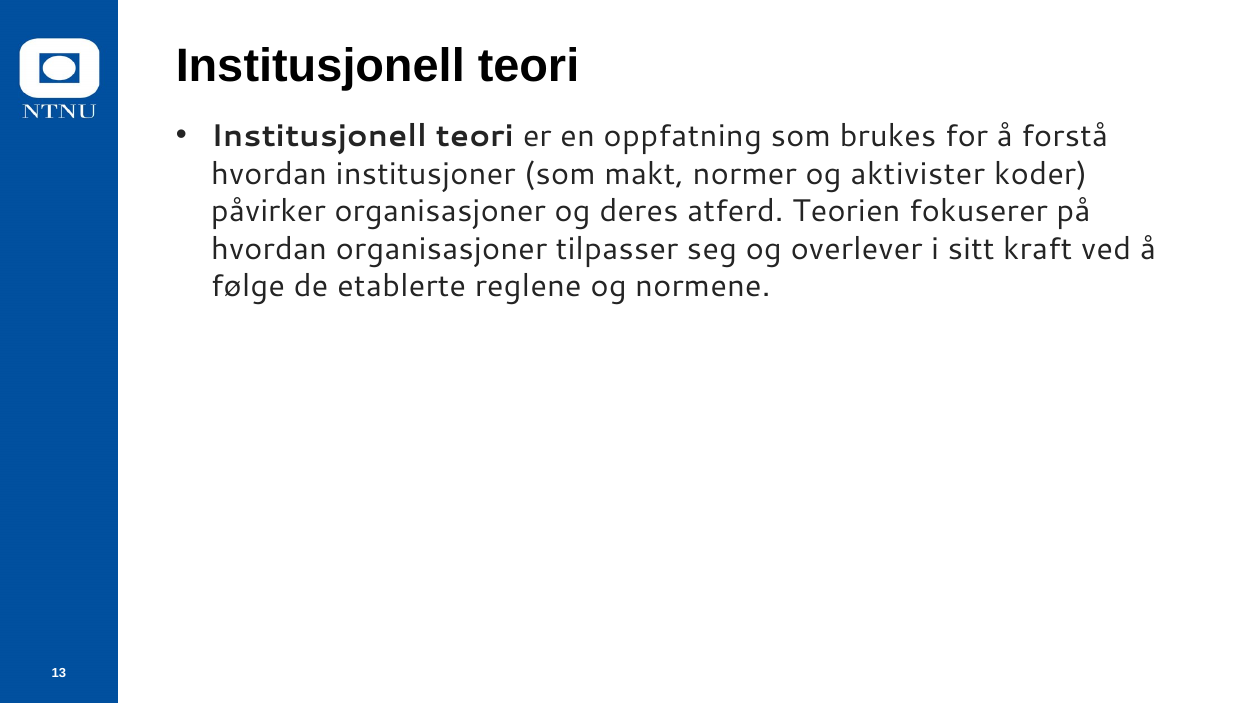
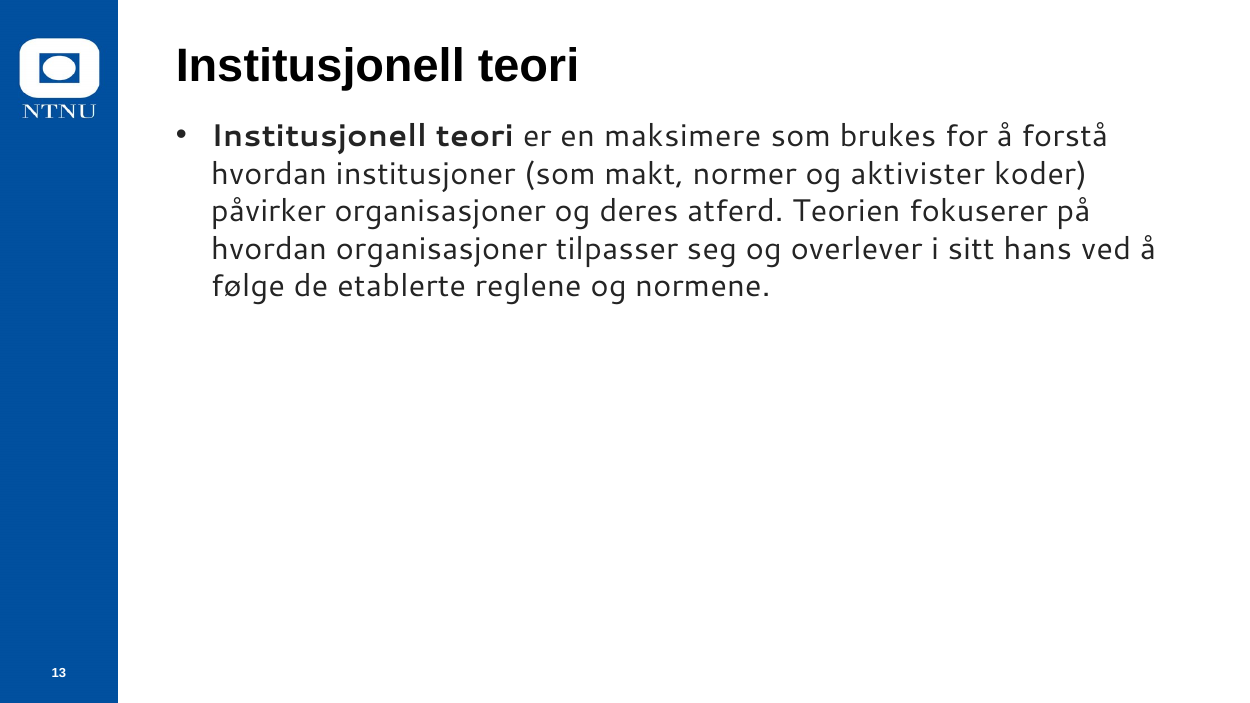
oppfatning: oppfatning -> maksimere
kraft: kraft -> hans
